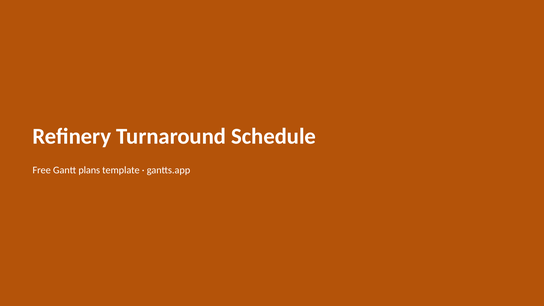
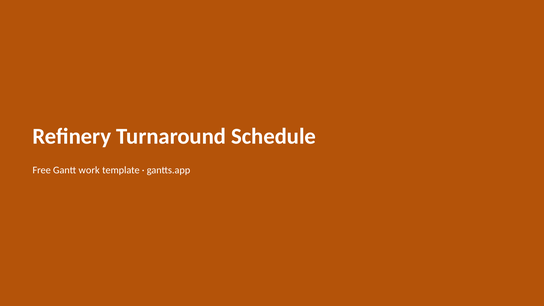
plans: plans -> work
